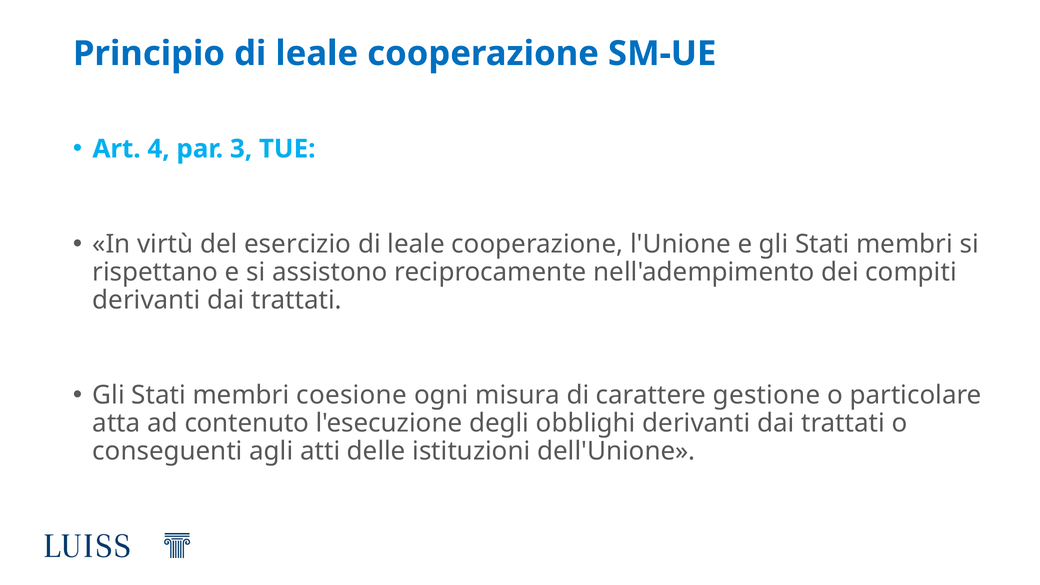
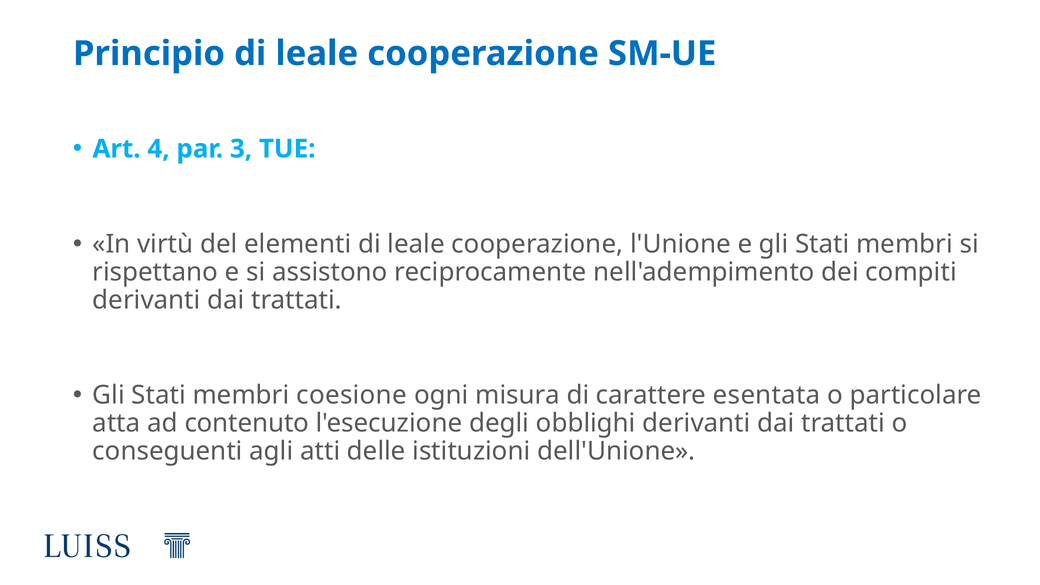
esercizio: esercizio -> elementi
gestione: gestione -> esentata
